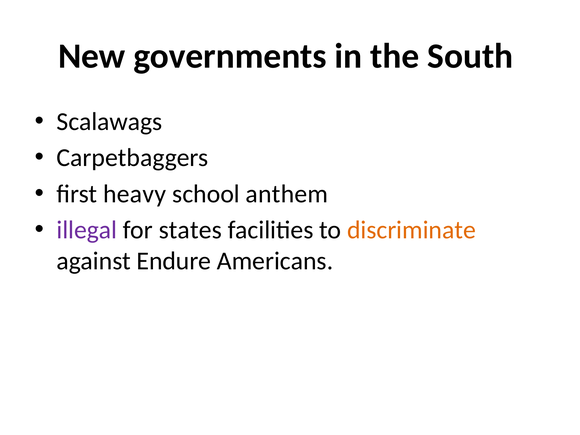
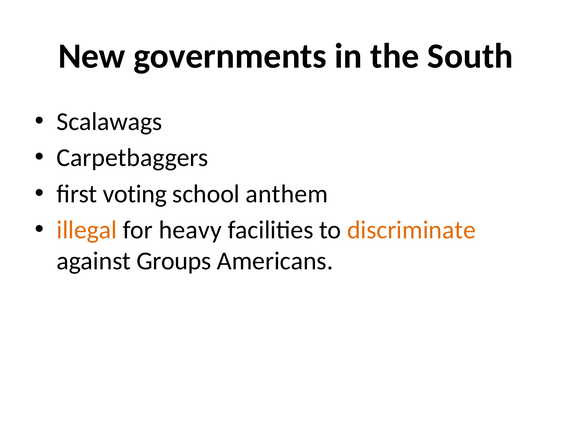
heavy: heavy -> voting
illegal colour: purple -> orange
states: states -> heavy
Endure: Endure -> Groups
